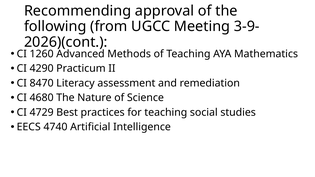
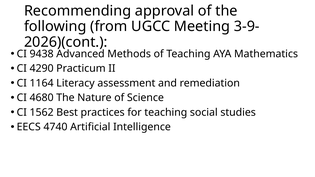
1260: 1260 -> 9438
8470: 8470 -> 1164
4729: 4729 -> 1562
